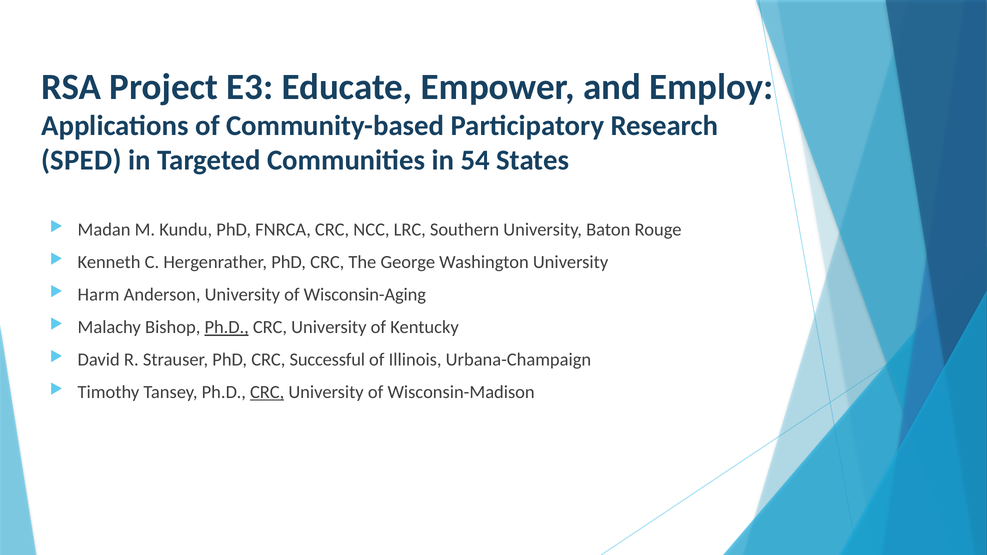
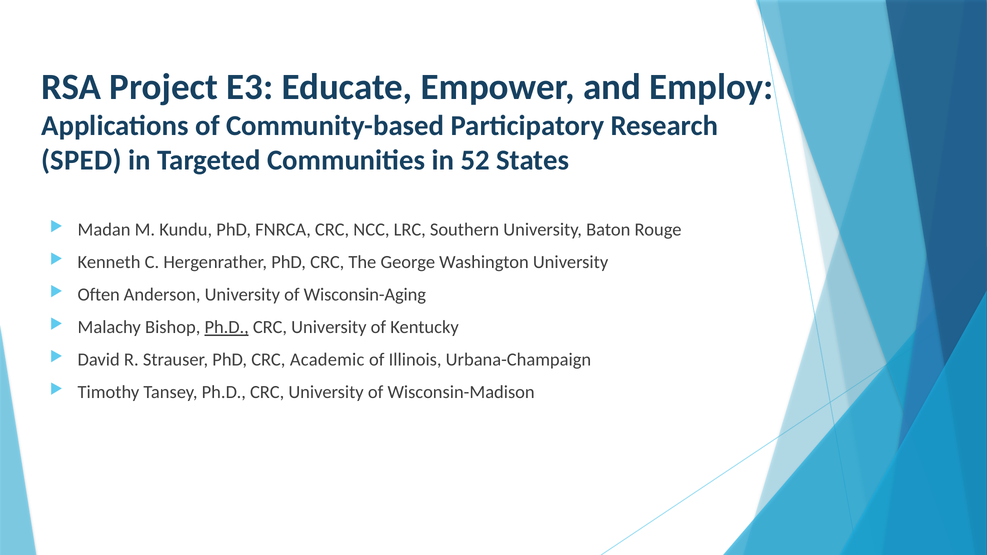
54: 54 -> 52
Harm: Harm -> Often
Successful: Successful -> Academic
CRC at (267, 392) underline: present -> none
